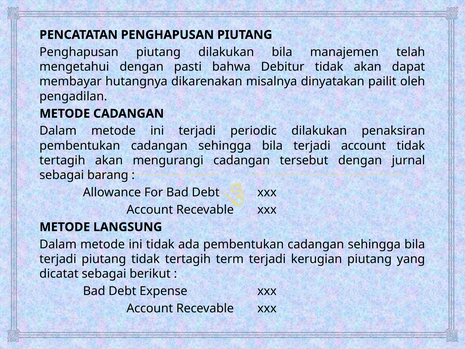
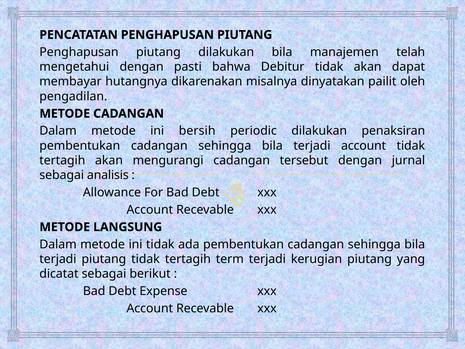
ini terjadi: terjadi -> bersih
barang: barang -> analisis
